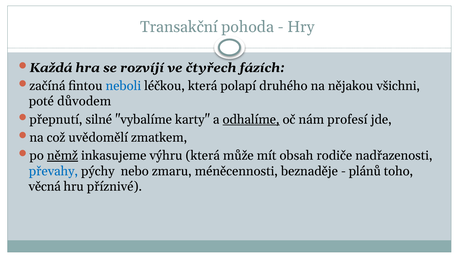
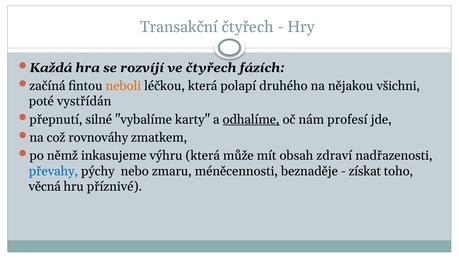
Transakční pohoda: pohoda -> čtyřech
neboli colour: blue -> orange
důvodem: důvodem -> vystřídán
uvědomělí: uvědomělí -> rovnováhy
němž underline: present -> none
rodiče: rodiče -> zdraví
plánů: plánů -> získat
